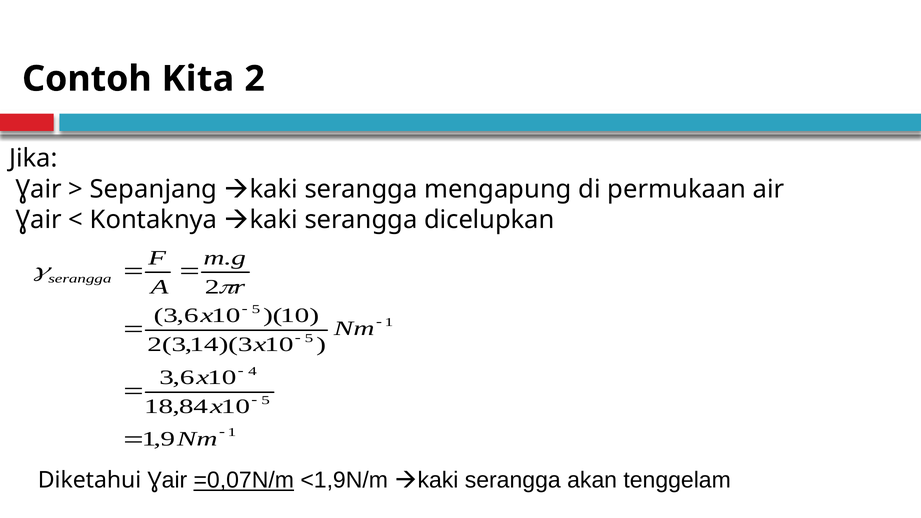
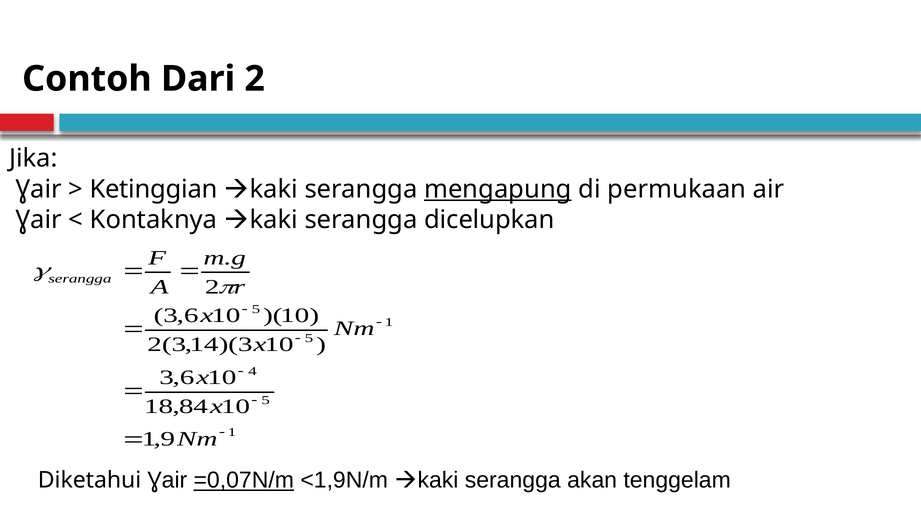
Kita: Kita -> Dari
Sepanjang: Sepanjang -> Ketinggian
mengapung underline: none -> present
